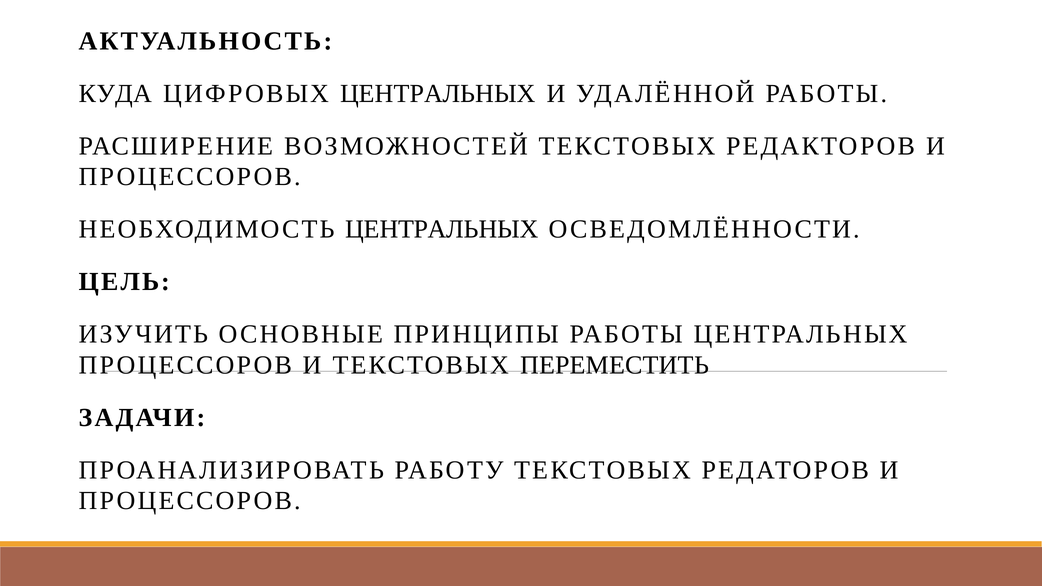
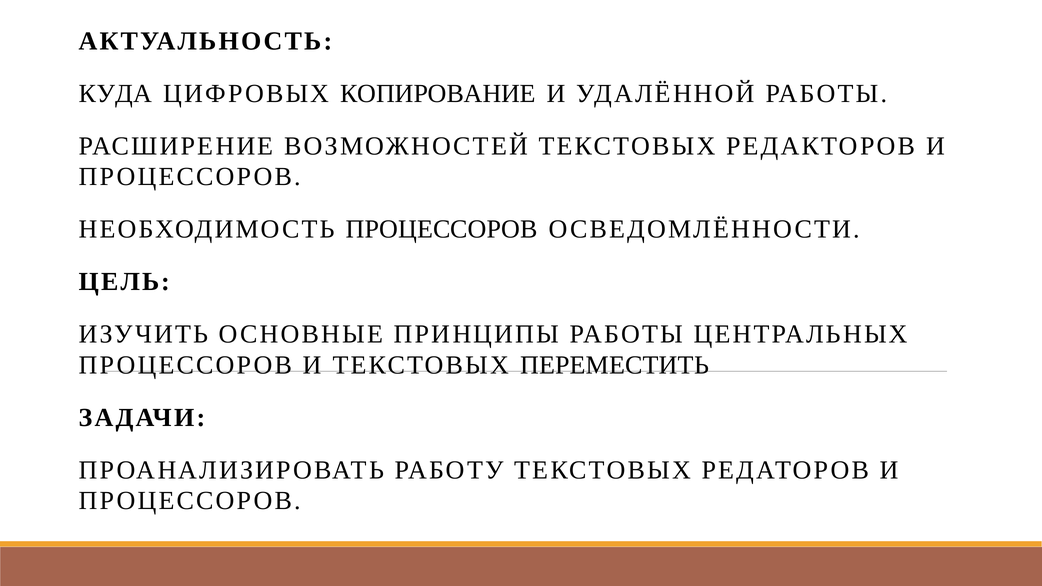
ЦИФРОВЫХ ЦЕНТРАЛЬНЫХ: ЦЕНТРАЛЬНЫХ -> КОПИРОВАНИЕ
НЕОБХОДИМОСТЬ ЦЕНТРАЛЬНЫХ: ЦЕНТРАЛЬНЫХ -> ПРОЦЕССОРОВ
